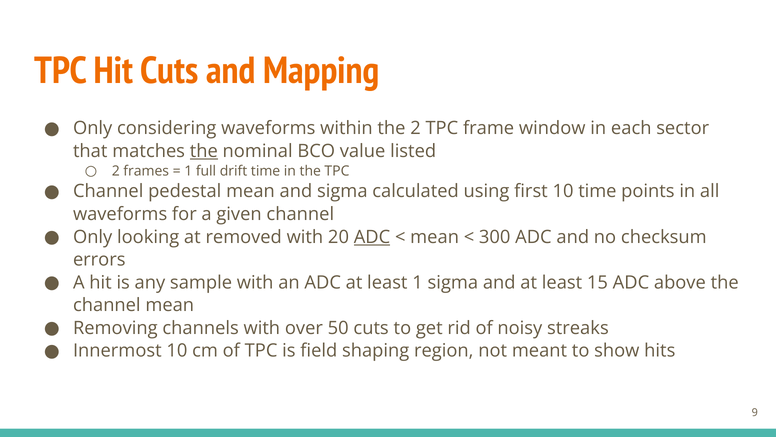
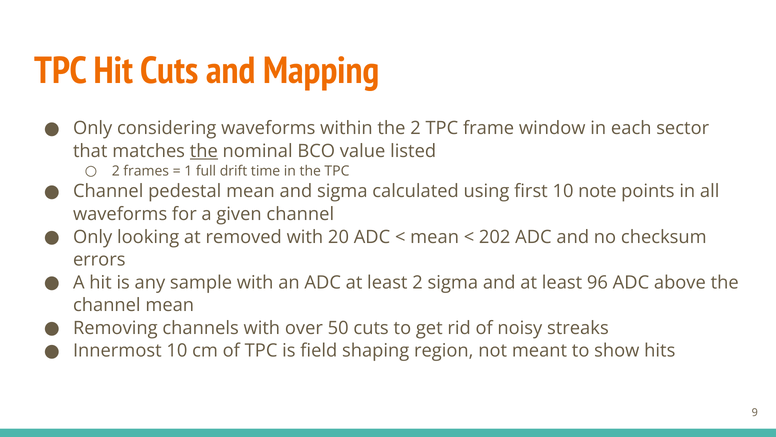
10 time: time -> note
ADC at (372, 237) underline: present -> none
300: 300 -> 202
least 1: 1 -> 2
15: 15 -> 96
